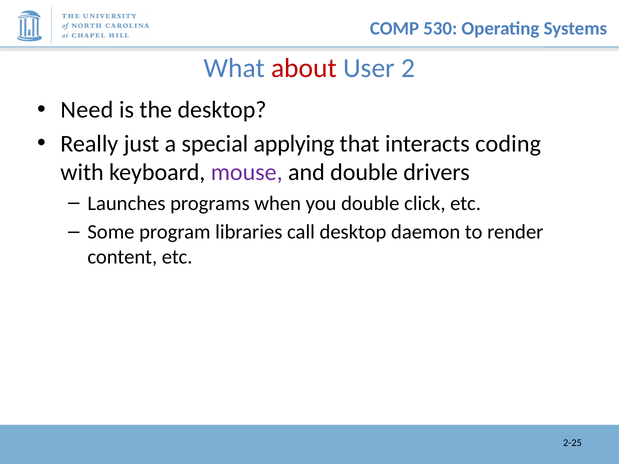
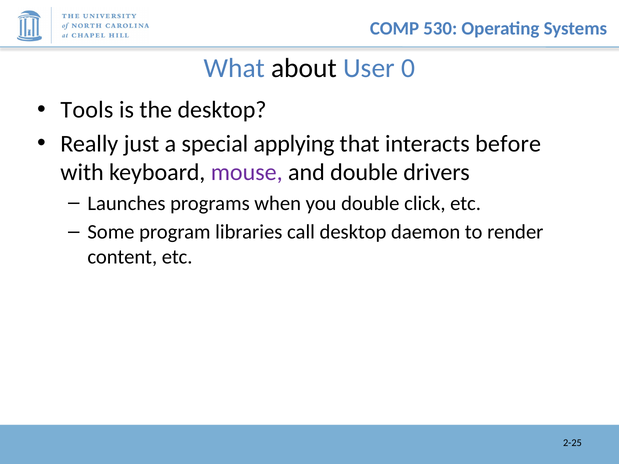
about colour: red -> black
2: 2 -> 0
Need: Need -> Tools
coding: coding -> before
